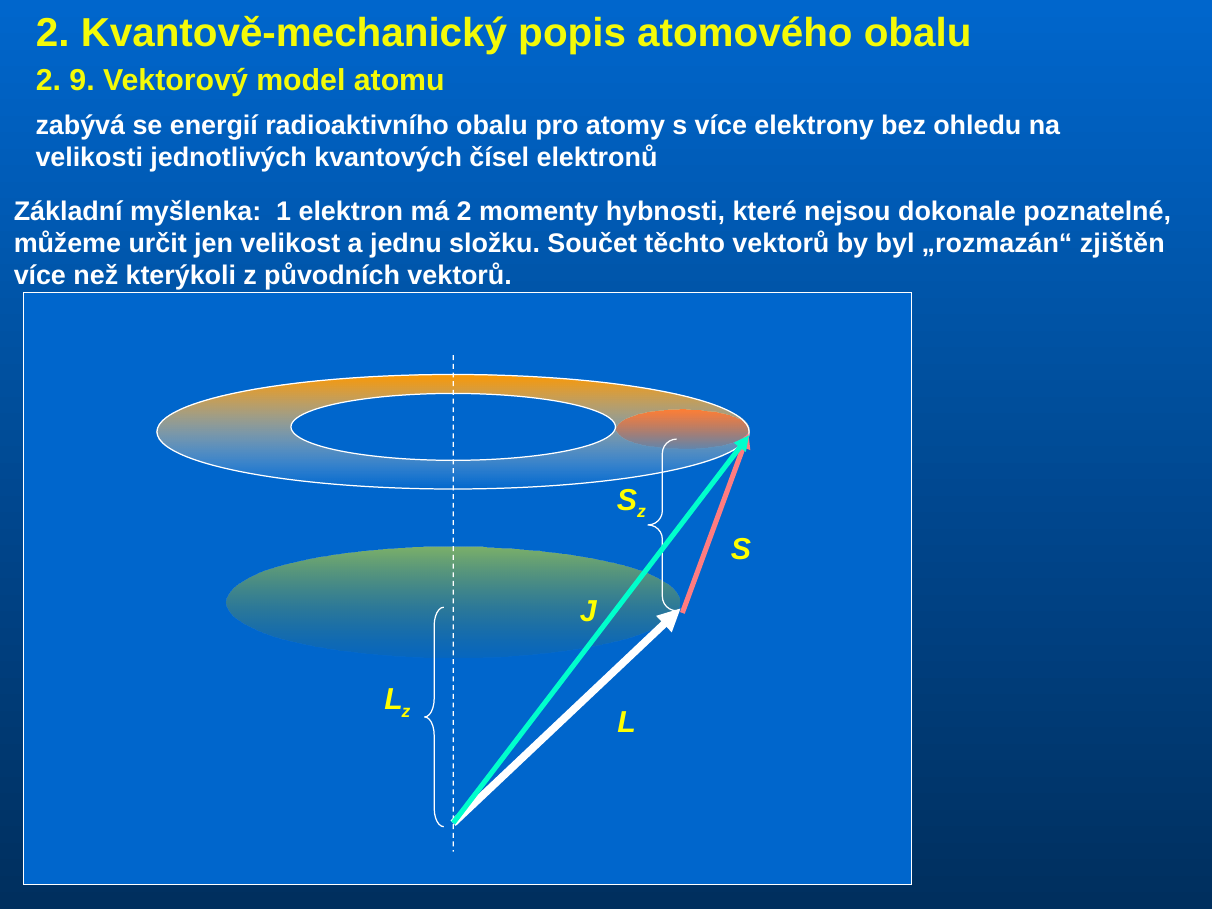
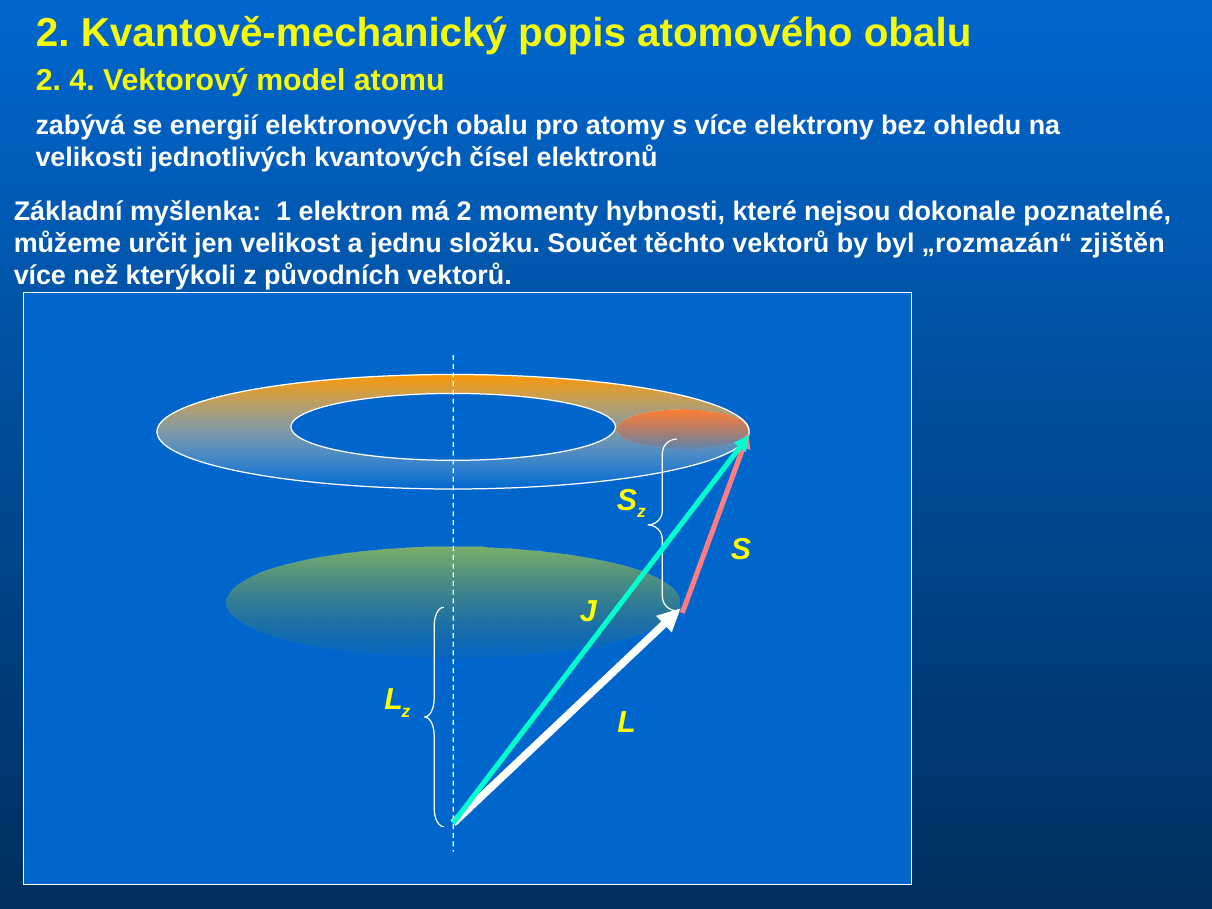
9: 9 -> 4
radioaktivního: radioaktivního -> elektronových
